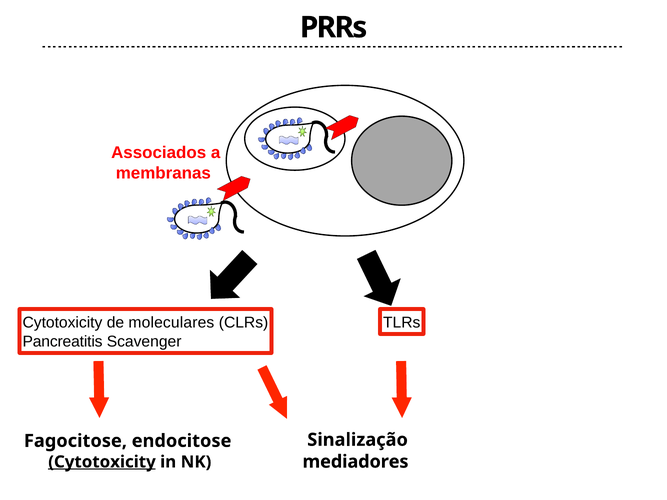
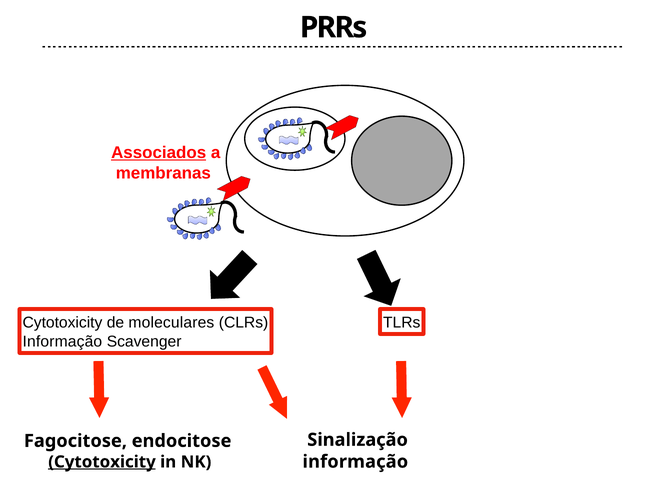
Associados underline: none -> present
Pancreatitis at (63, 342): Pancreatitis -> Informação
mediadores at (355, 462): mediadores -> informação
